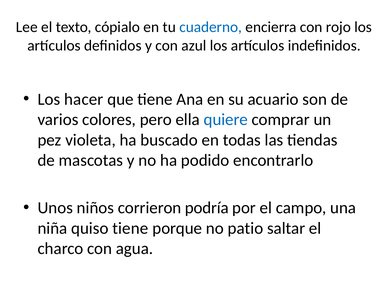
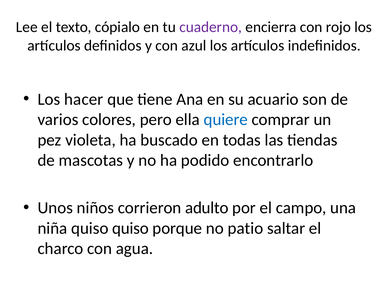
cuaderno colour: blue -> purple
podría: podría -> adulto
quiso tiene: tiene -> quiso
